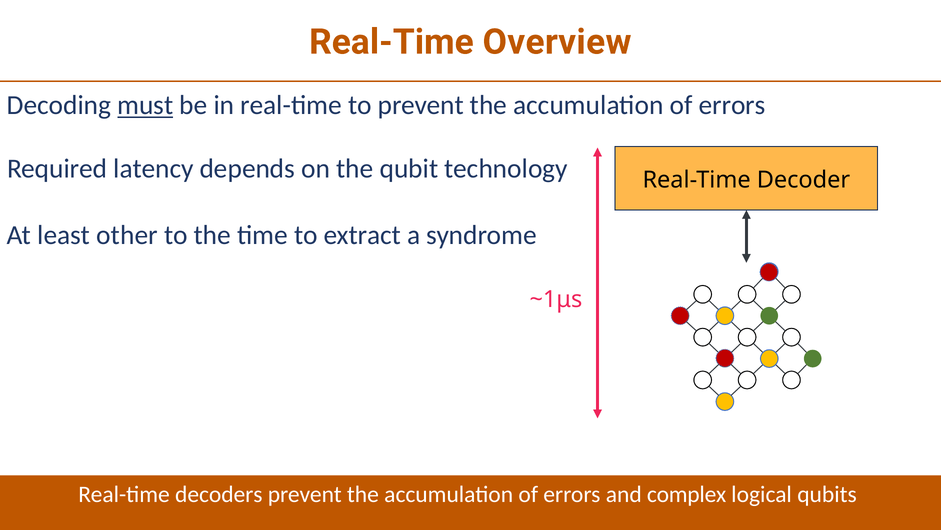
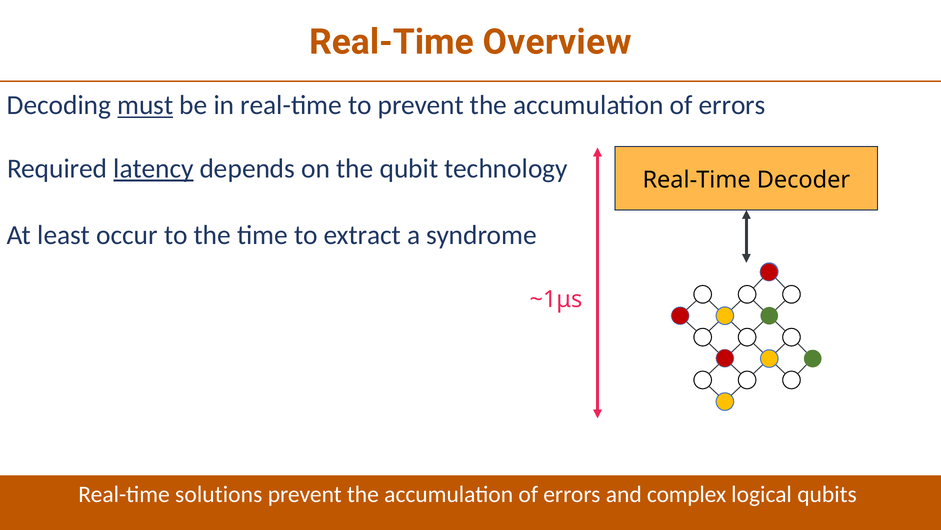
latency underline: none -> present
other: other -> occur
decoders: decoders -> solutions
